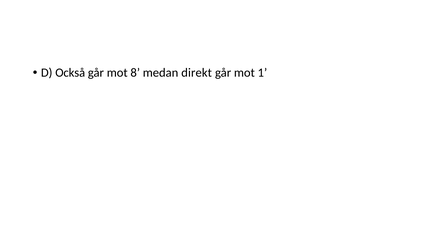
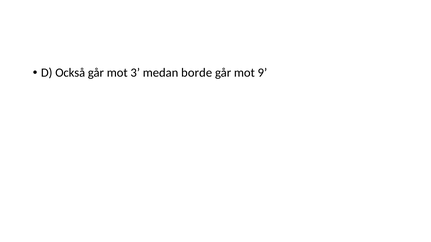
8: 8 -> 3
direkt: direkt -> borde
1: 1 -> 9
